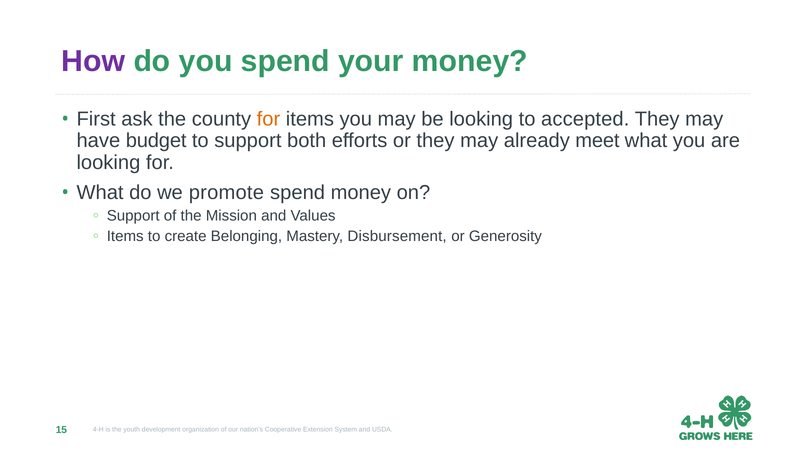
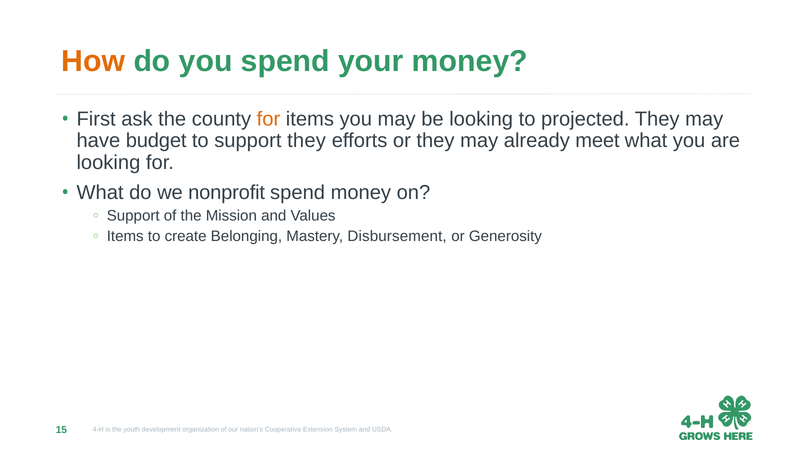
How colour: purple -> orange
accepted: accepted -> projected
support both: both -> they
promote: promote -> nonprofit
